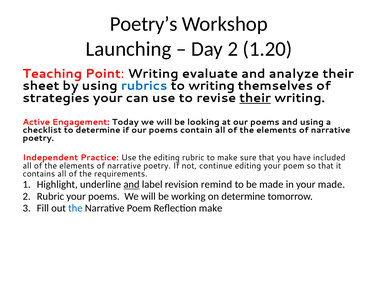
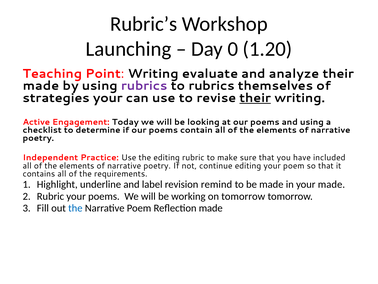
Poetry’s: Poetry’s -> Rubric’s
Day 2: 2 -> 0
sheet at (41, 86): sheet -> made
rubrics at (144, 86) colour: blue -> purple
to writing: writing -> rubrics
and at (131, 184) underline: present -> none
on determine: determine -> tomorrow
Reflection make: make -> made
